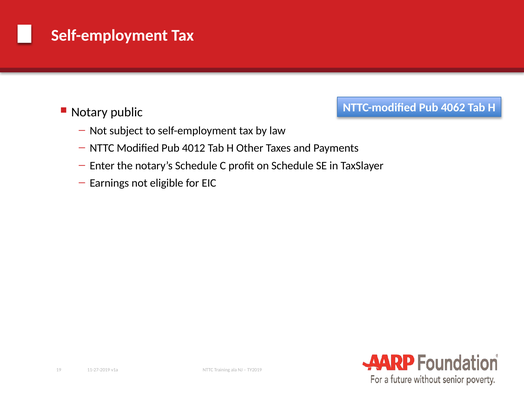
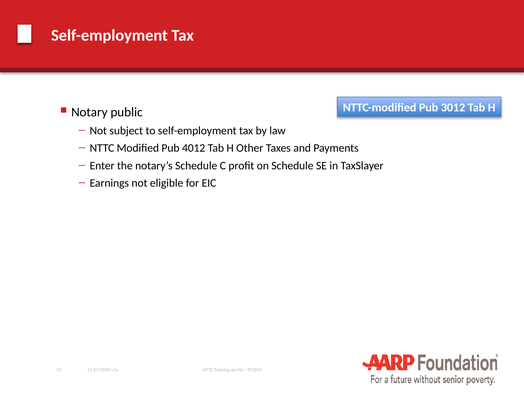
4062: 4062 -> 3012
